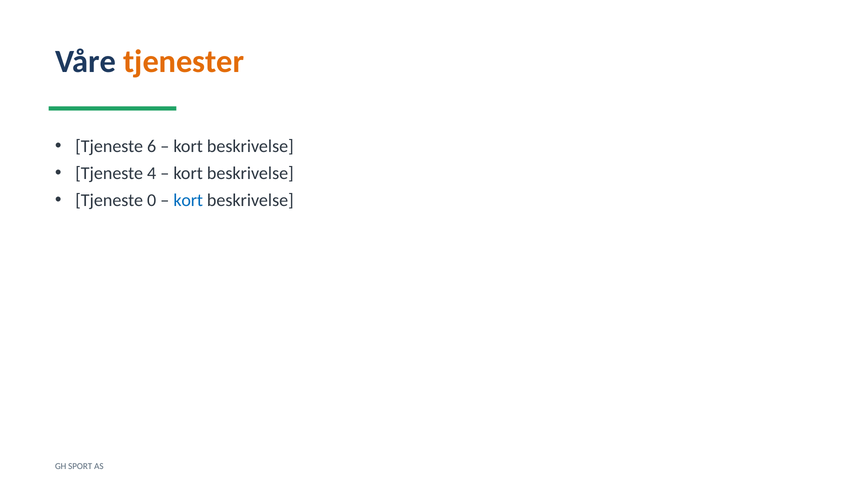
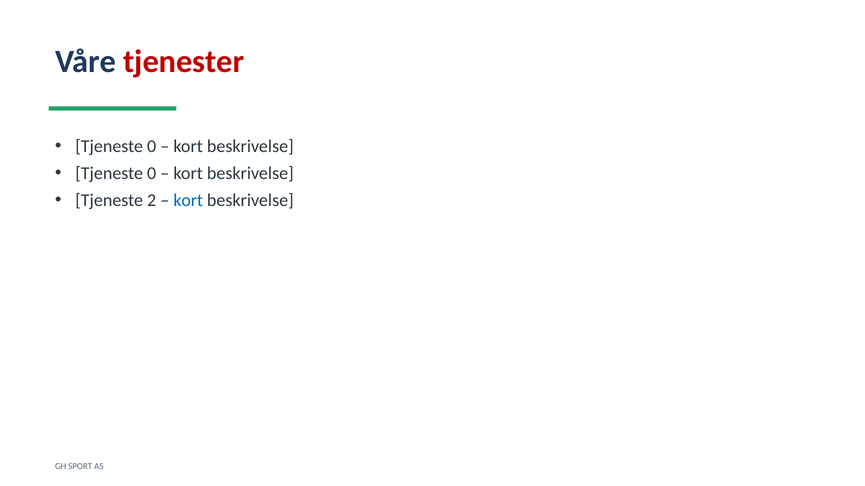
tjenester colour: orange -> red
6 at (152, 147): 6 -> 0
4 at (152, 174): 4 -> 0
0: 0 -> 2
